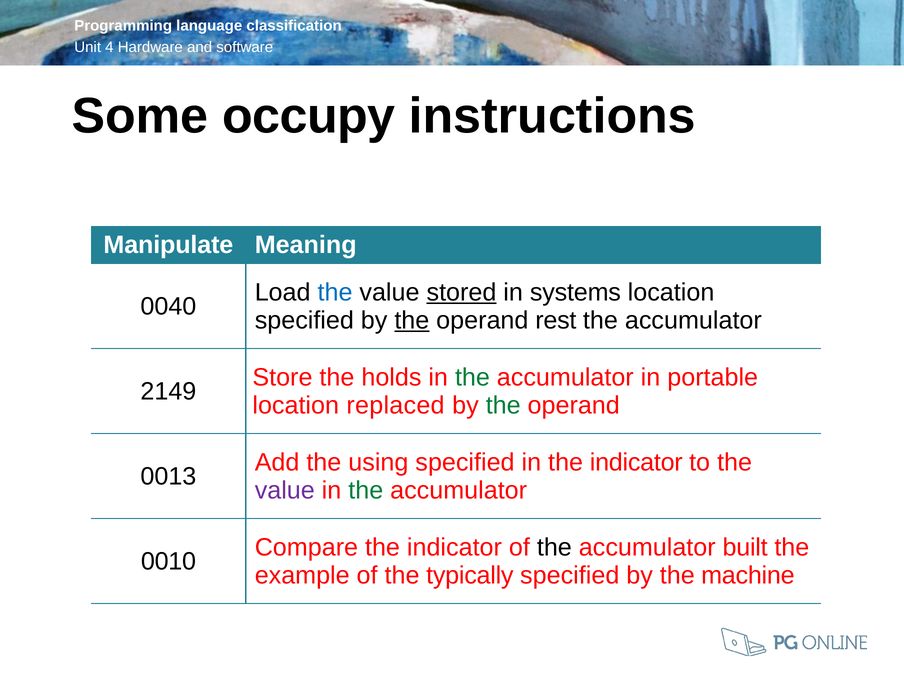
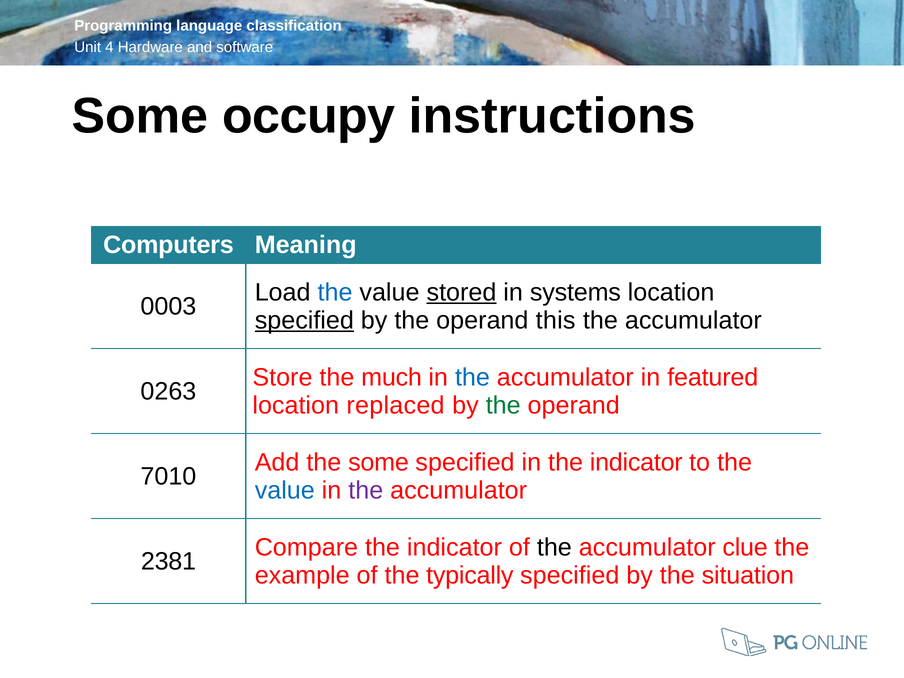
Manipulate: Manipulate -> Computers
0040: 0040 -> 0003
specified at (304, 320) underline: none -> present
the at (412, 320) underline: present -> none
rest: rest -> this
holds: holds -> much
the at (472, 377) colour: green -> blue
portable: portable -> featured
2149: 2149 -> 0263
the using: using -> some
0013: 0013 -> 7010
value at (285, 490) colour: purple -> blue
the at (366, 490) colour: green -> purple
built: built -> clue
0010: 0010 -> 2381
machine: machine -> situation
